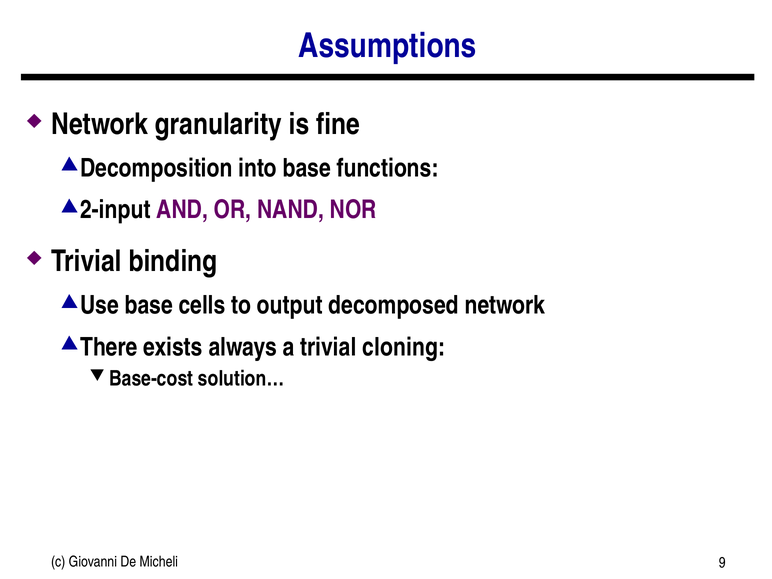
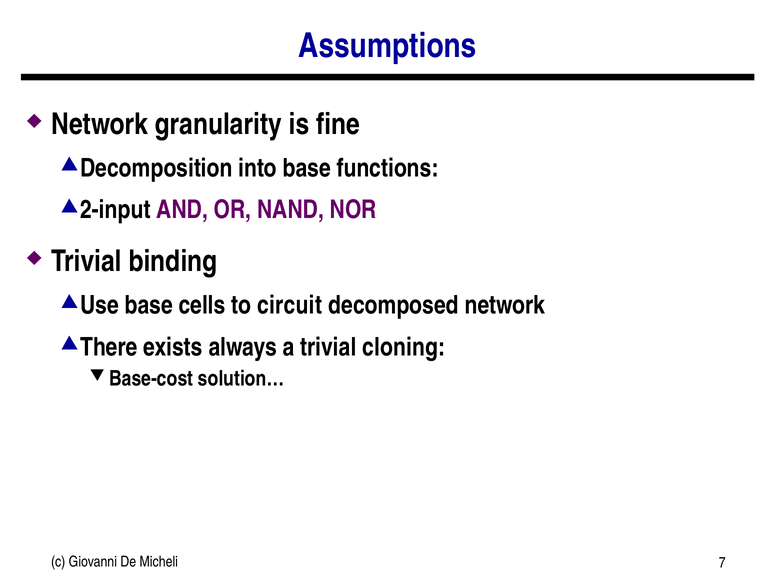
output: output -> circuit
9: 9 -> 7
